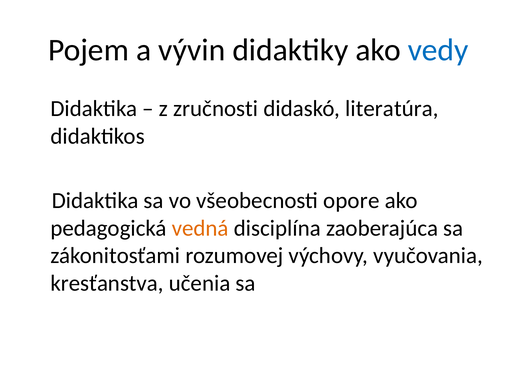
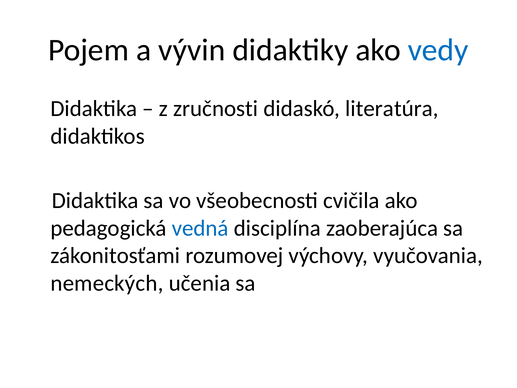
opore: opore -> cvičila
vedná colour: orange -> blue
kresťanstva: kresťanstva -> nemeckých
